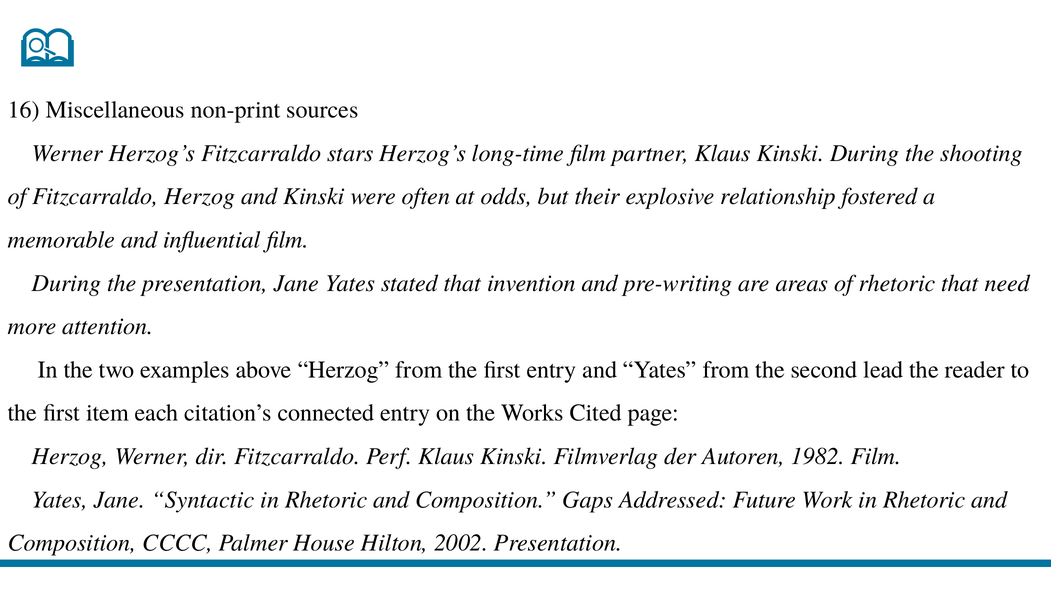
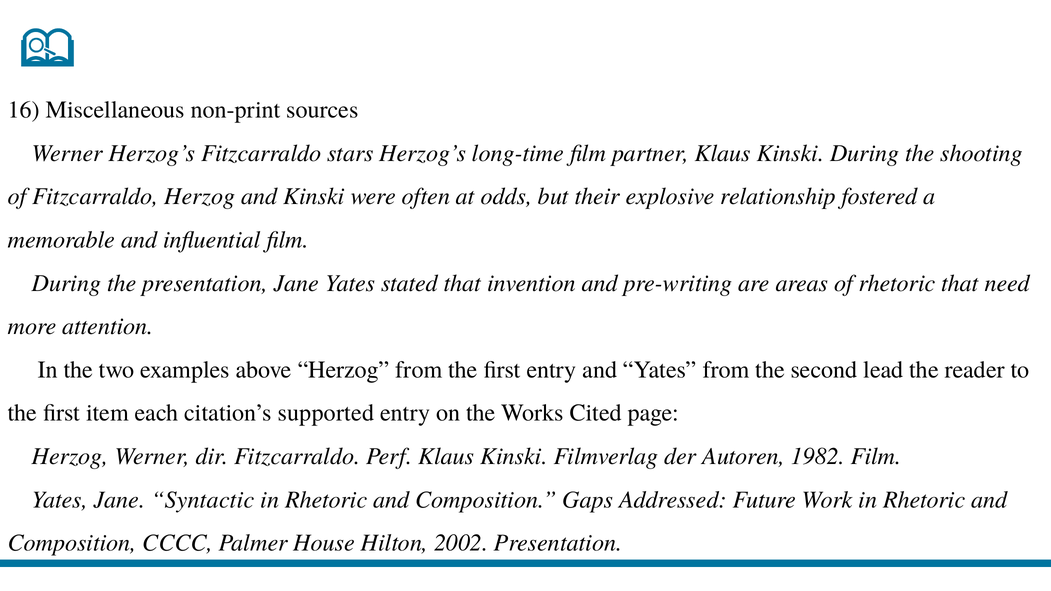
connected: connected -> supported
